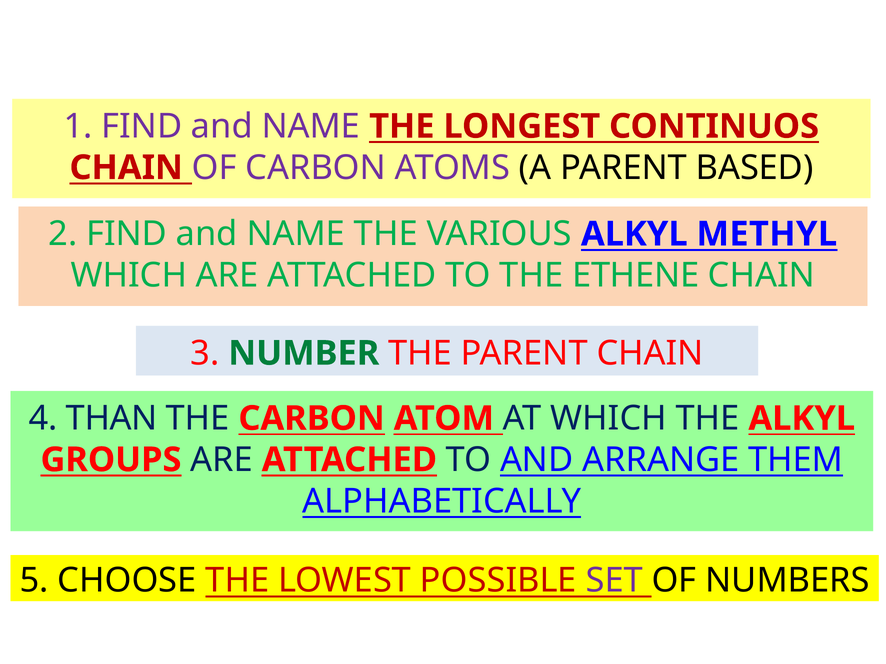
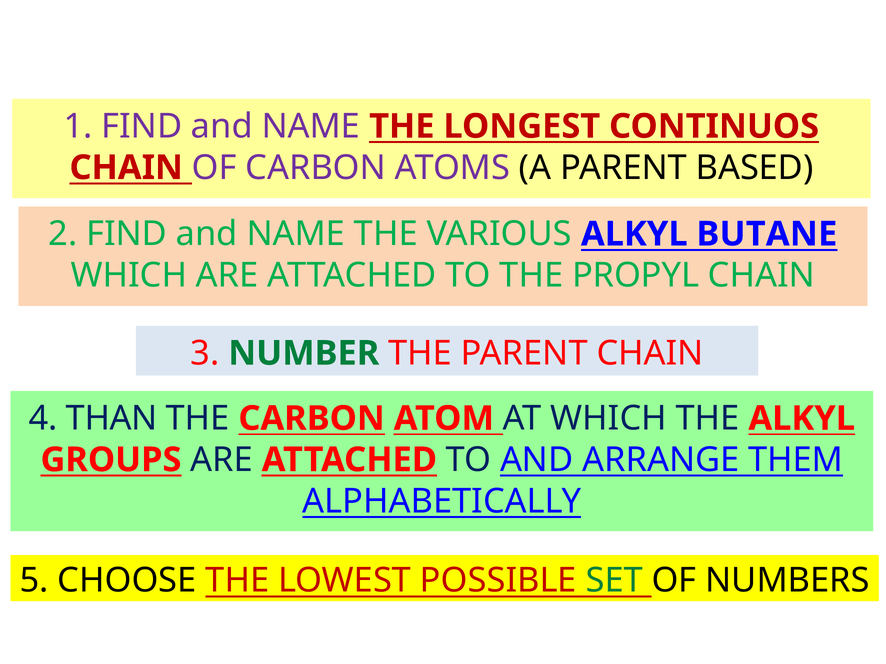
METHYL: METHYL -> BUTANE
ETHENE: ETHENE -> PROPYL
SET colour: purple -> green
